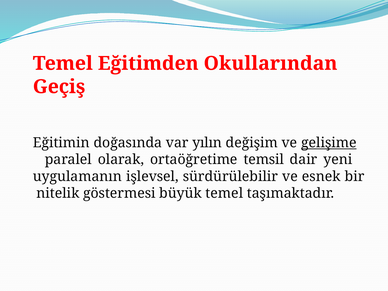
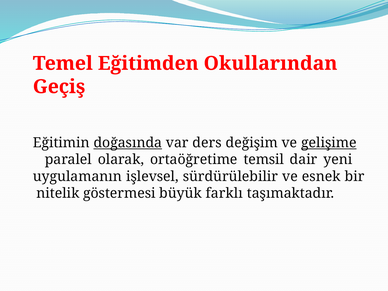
doğasında underline: none -> present
yılın: yılın -> ders
büyük temel: temel -> farklı
